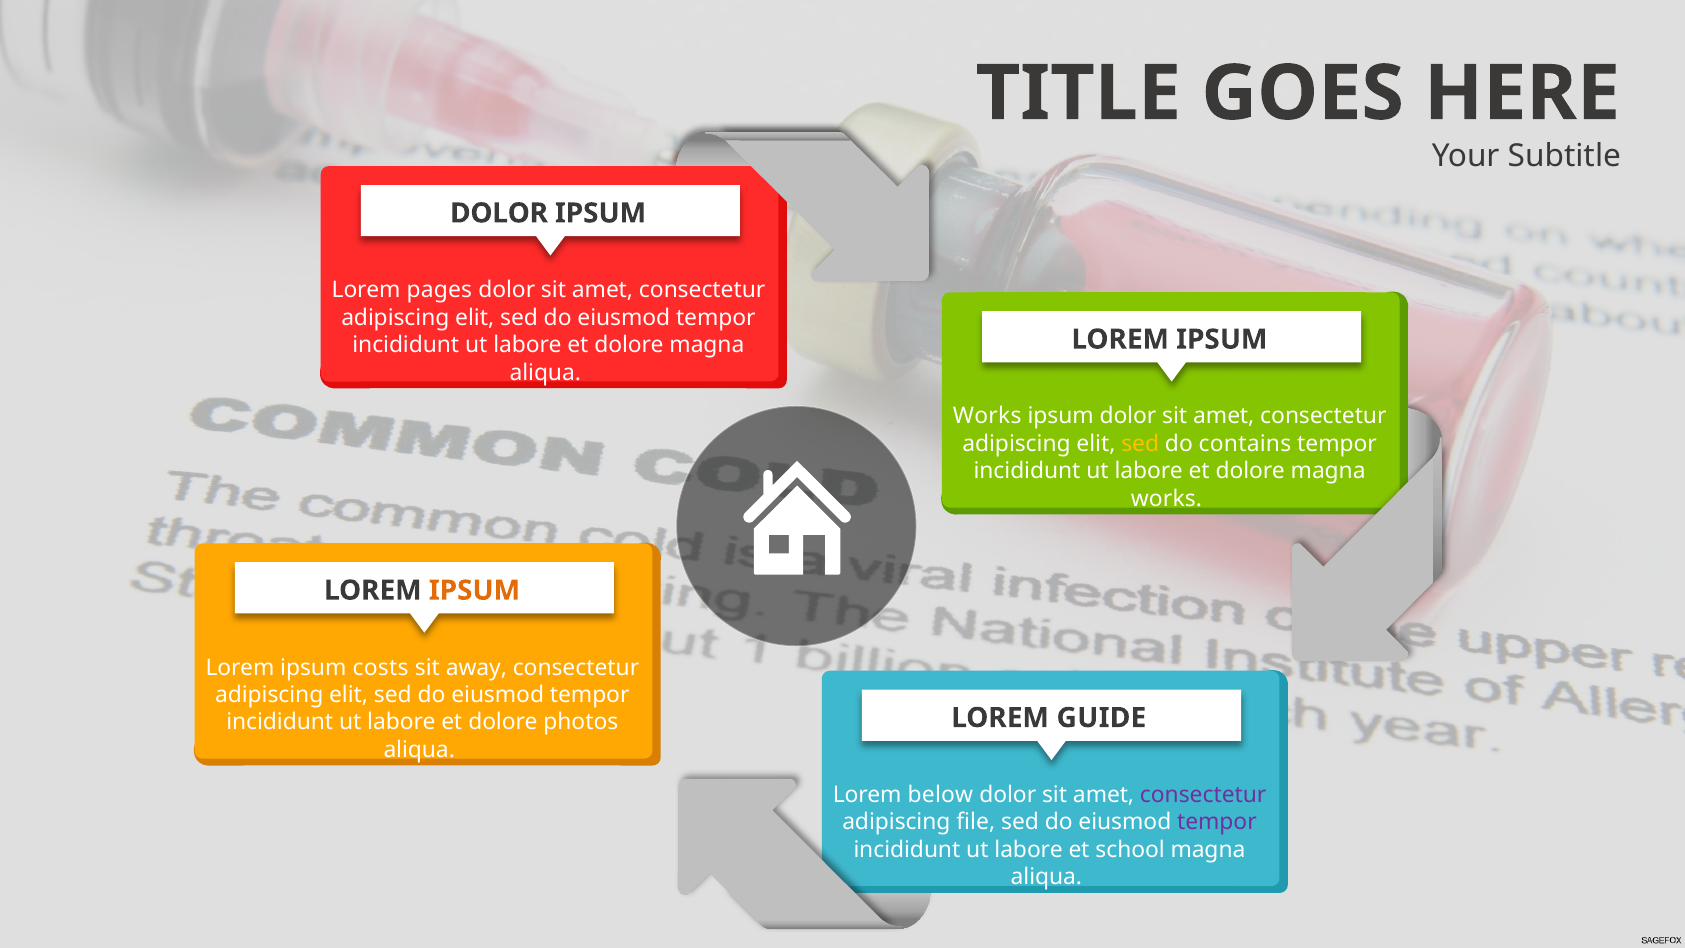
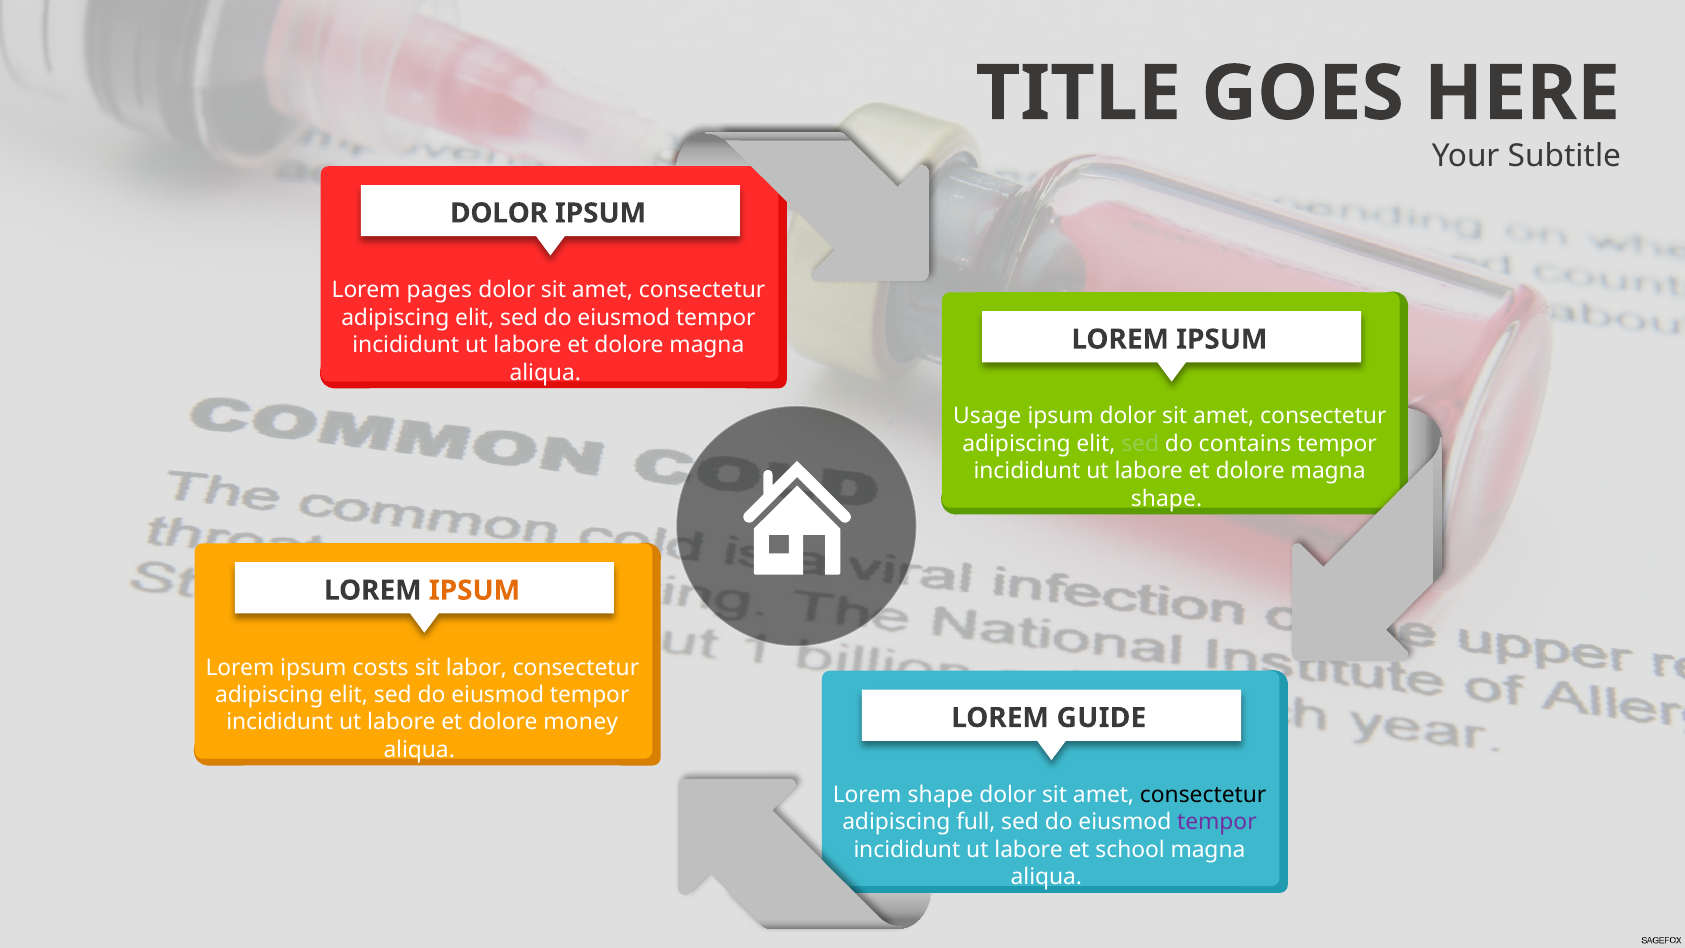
Works at (987, 416): Works -> Usage
sed at (1140, 444) colour: yellow -> light green
works at (1167, 499): works -> shape
away: away -> labor
photos: photos -> money
below at (940, 795): below -> shape
consectetur at (1203, 795) colour: purple -> black
file: file -> full
